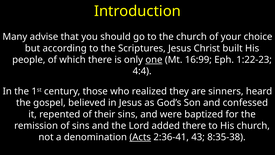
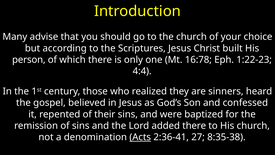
people: people -> person
one underline: present -> none
16:99: 16:99 -> 16:78
43: 43 -> 27
